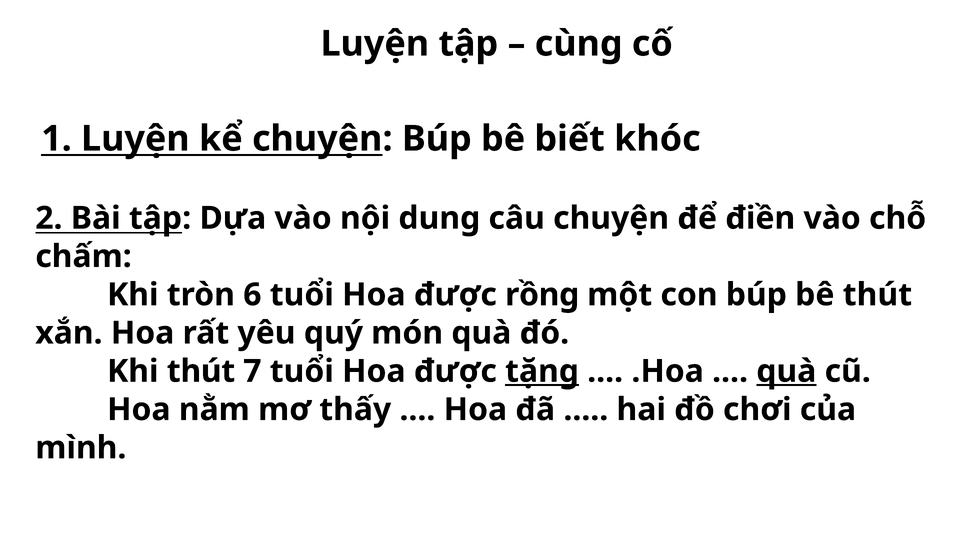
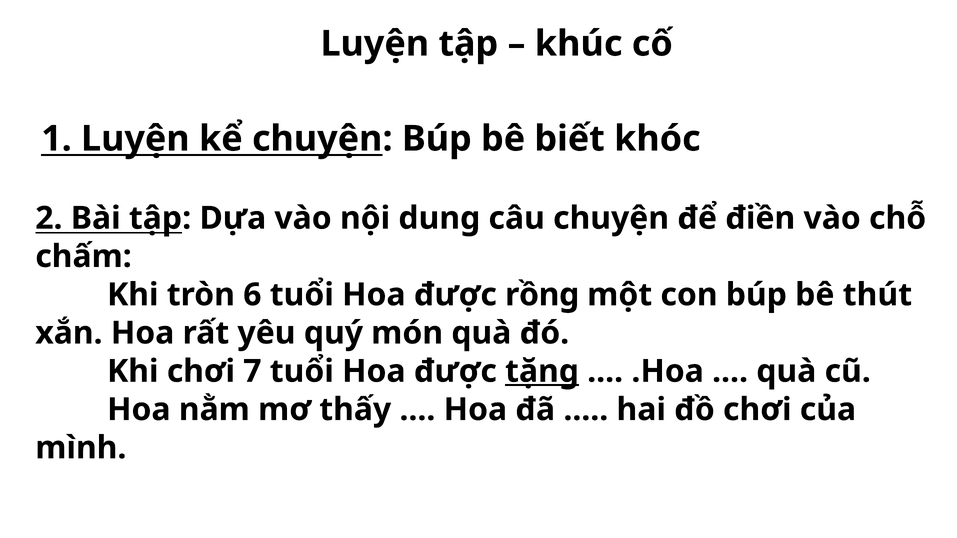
cùng: cùng -> khúc
Khi thút: thút -> chơi
quà at (786, 371) underline: present -> none
